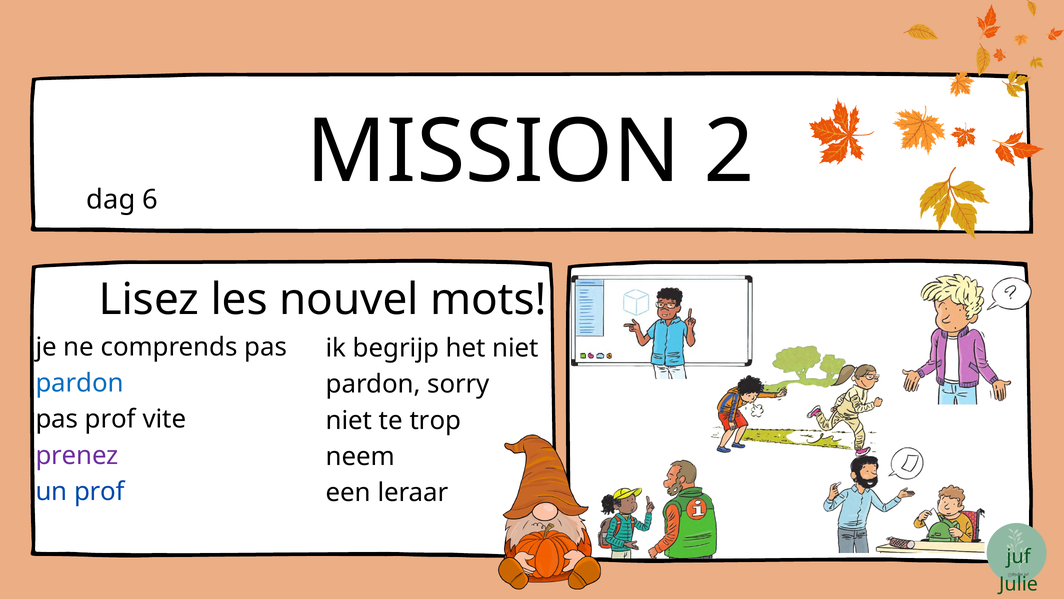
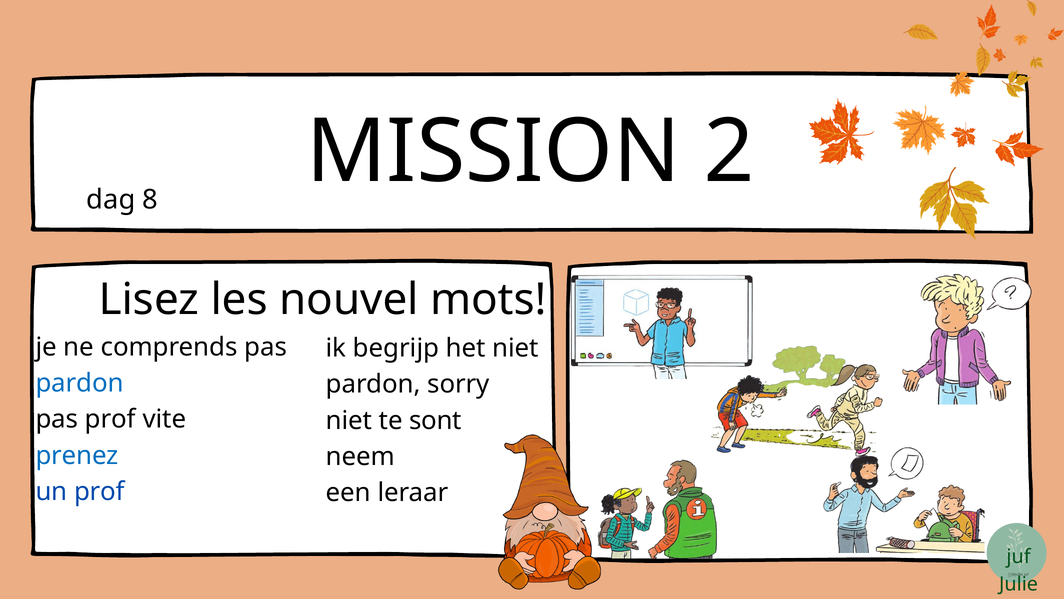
6: 6 -> 8
trop: trop -> sont
prenez colour: purple -> blue
